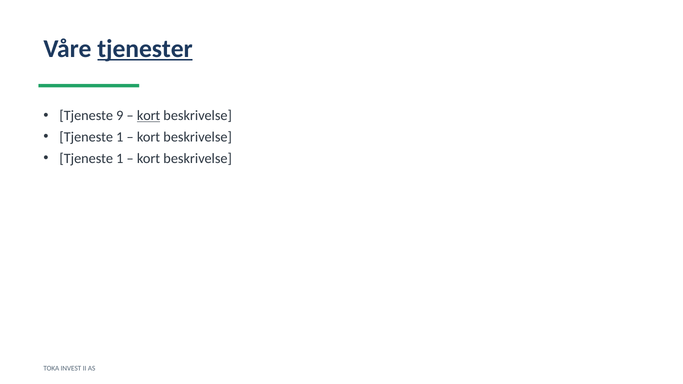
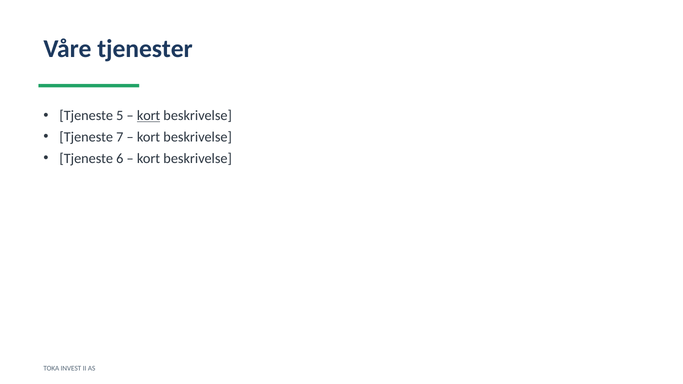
tjenester underline: present -> none
9: 9 -> 5
1 at (120, 137): 1 -> 7
1 at (120, 158): 1 -> 6
